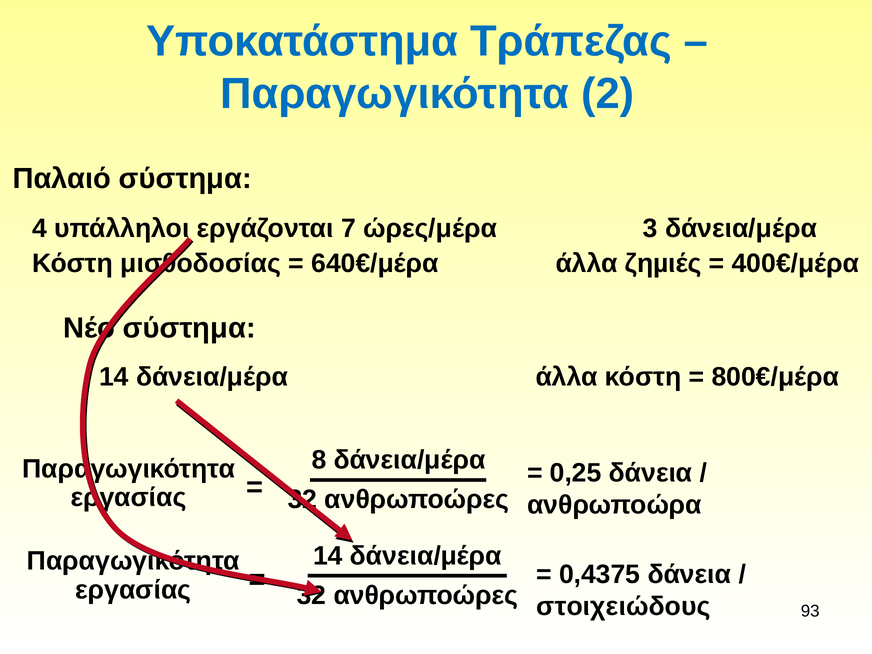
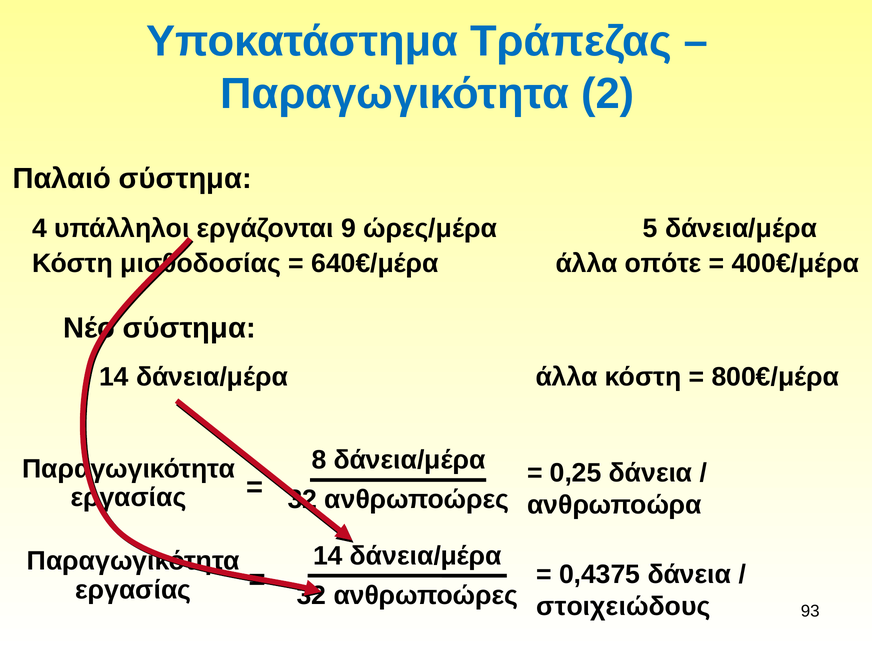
7: 7 -> 9
3: 3 -> 5
ζηµιές: ζηµιές -> οπότε
